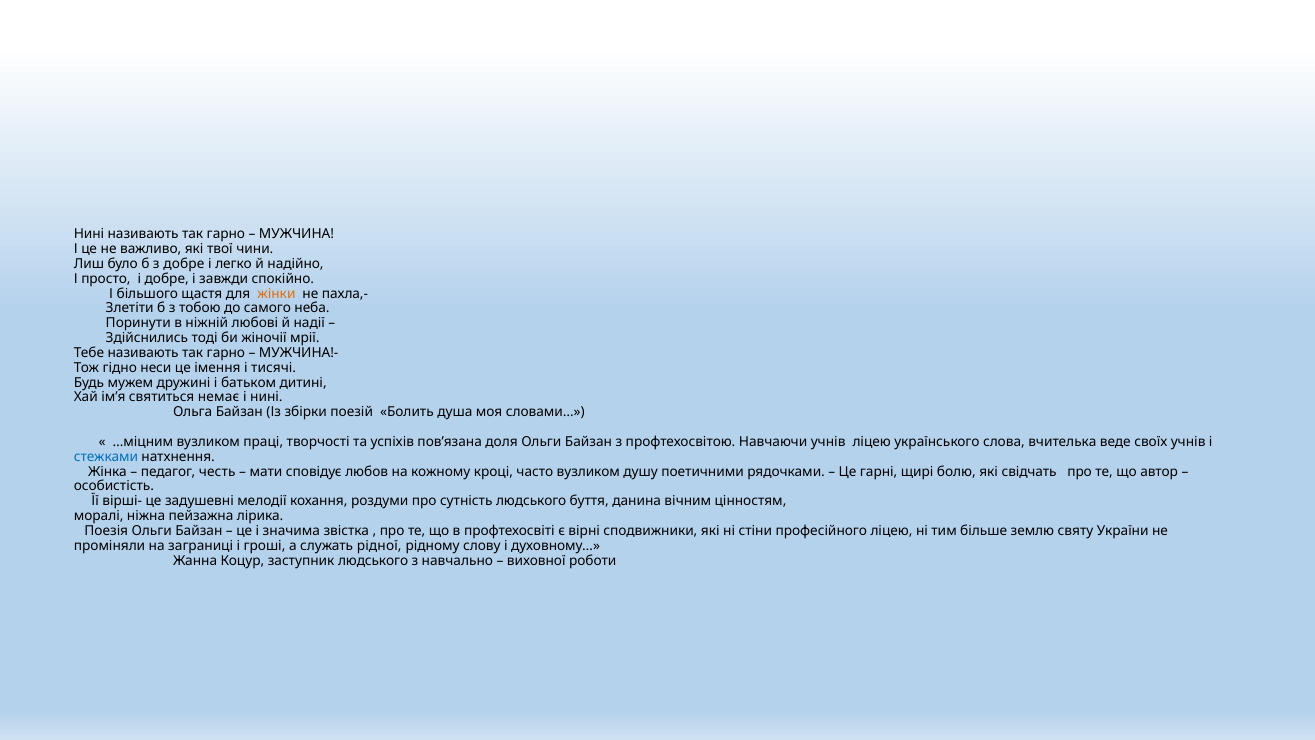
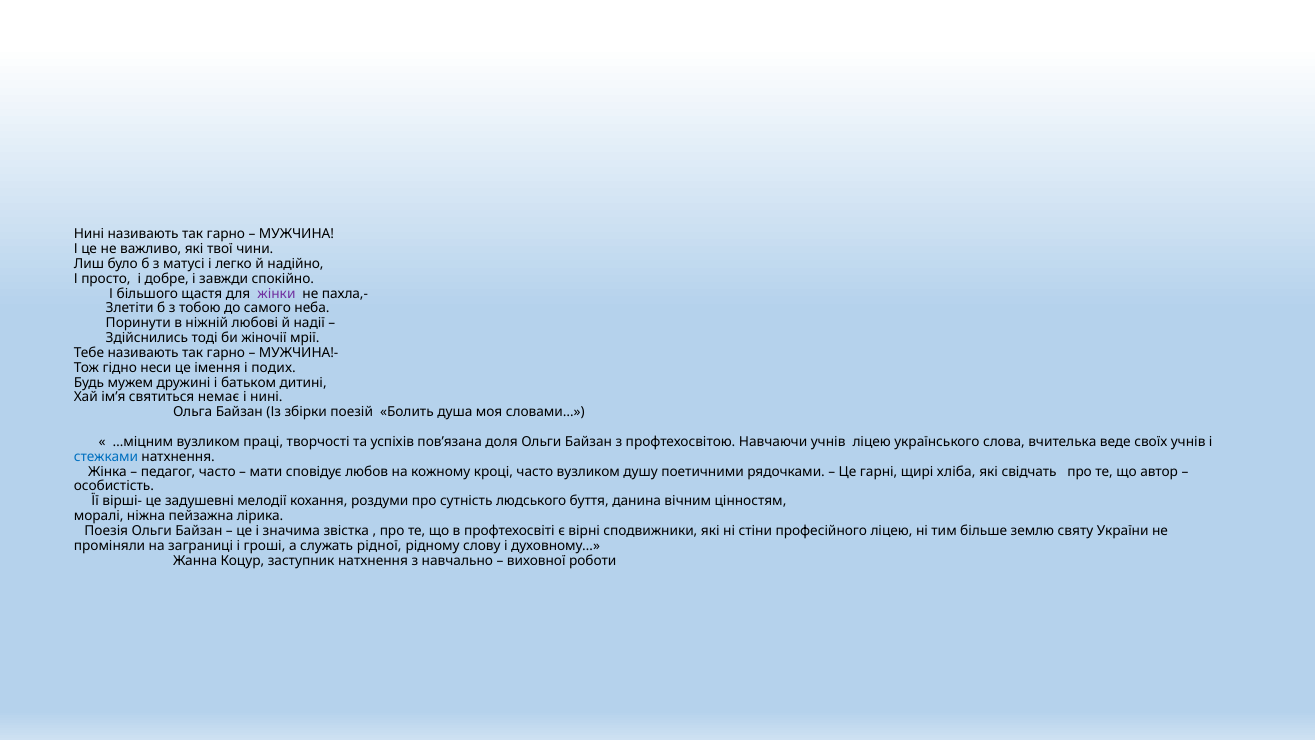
з добре: добре -> матусі
жінки colour: orange -> purple
тисячі: тисячі -> подих
педагог честь: честь -> часто
болю: болю -> хліба
заступник людського: людського -> натхнення
